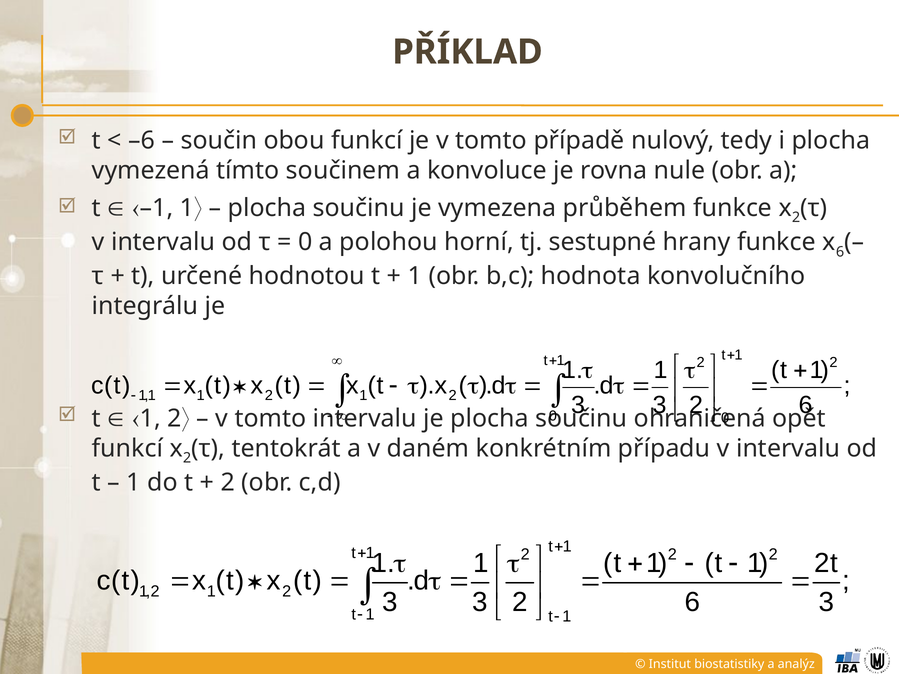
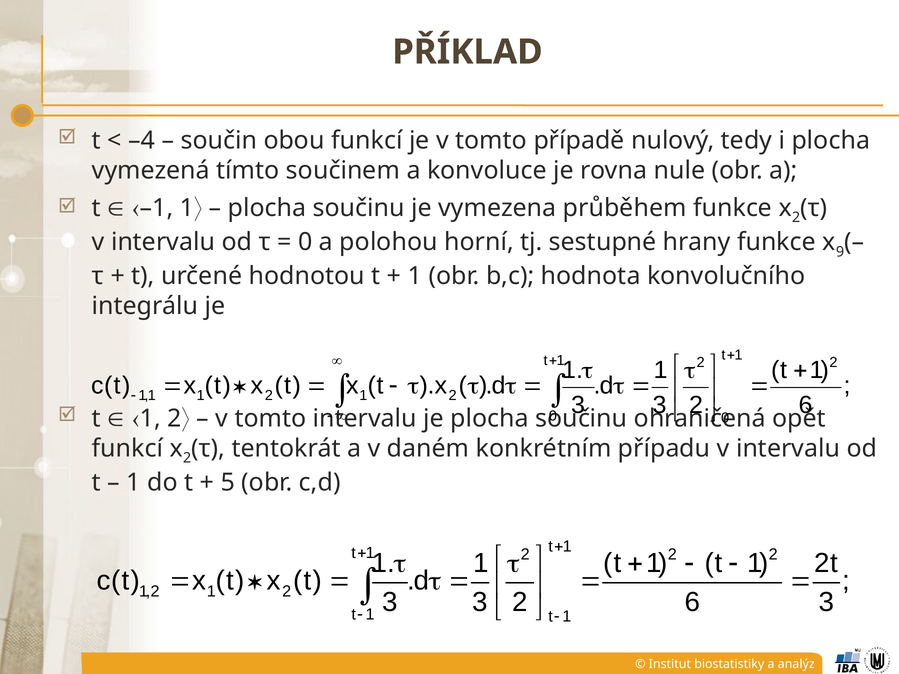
–6: –6 -> –4
6 at (840, 252): 6 -> 9
2 at (228, 483): 2 -> 5
